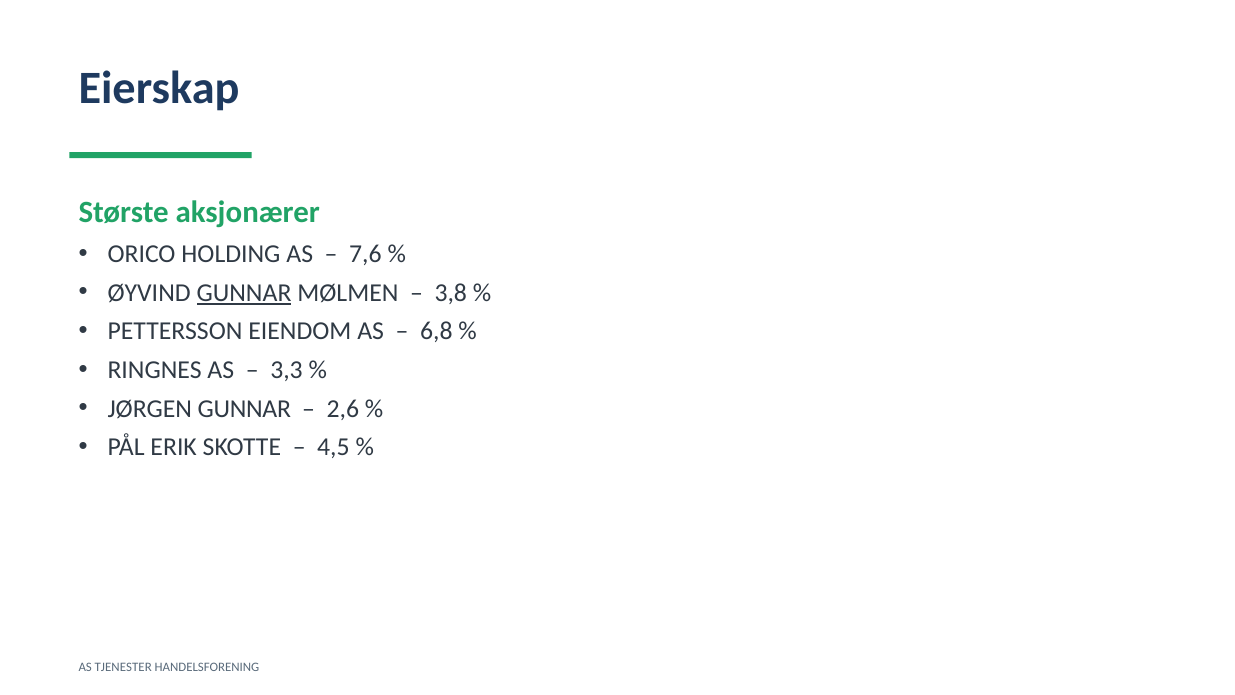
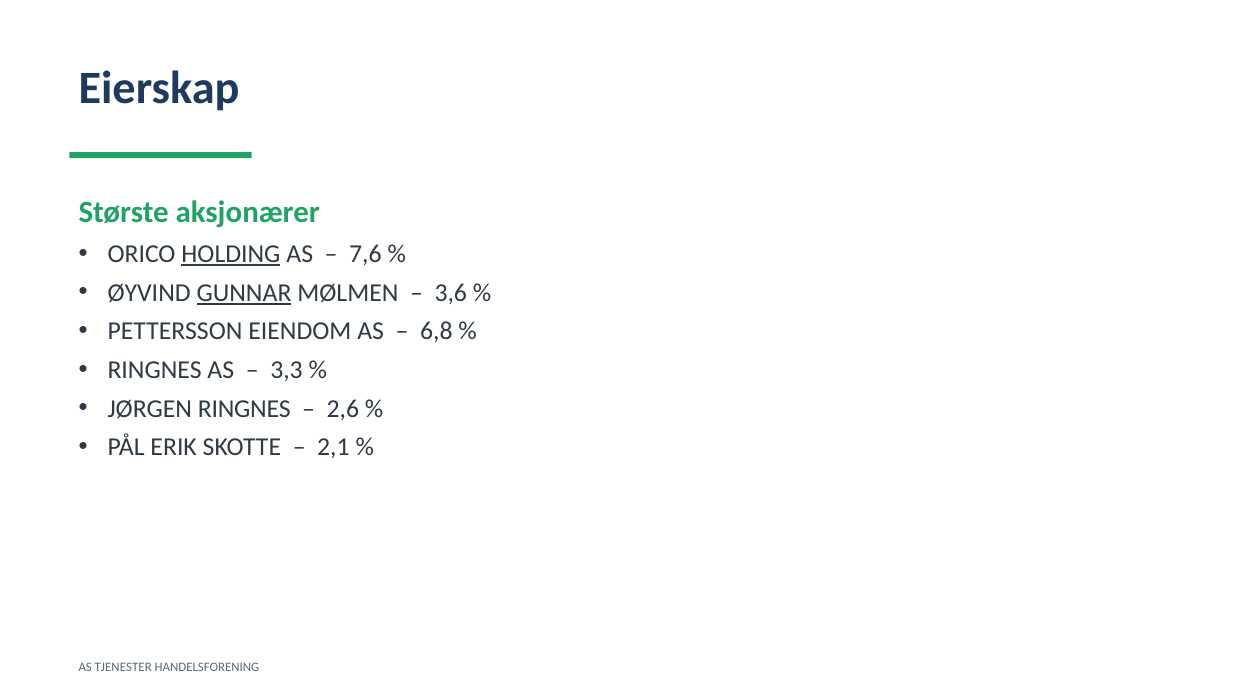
HOLDING underline: none -> present
3,8: 3,8 -> 3,6
JØRGEN GUNNAR: GUNNAR -> RINGNES
4,5: 4,5 -> 2,1
